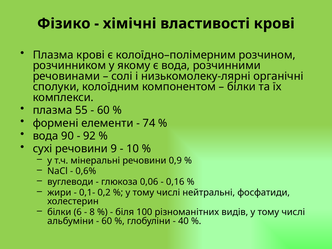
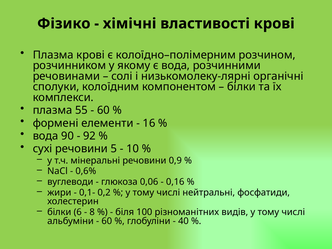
74: 74 -> 16
9: 9 -> 5
